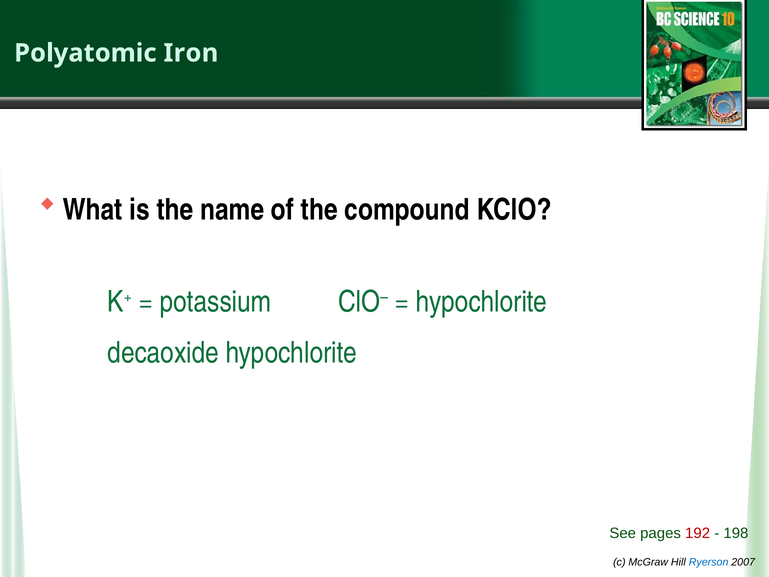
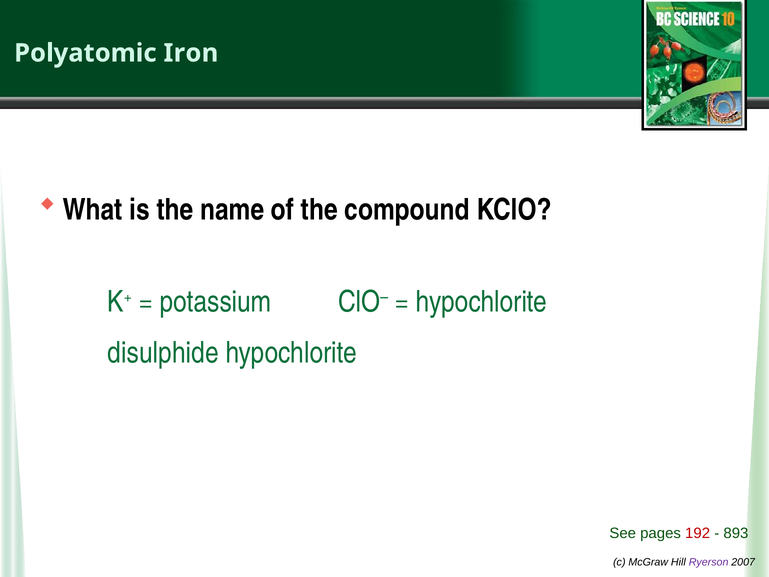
decaoxide: decaoxide -> disulphide
198: 198 -> 893
Ryerson colour: blue -> purple
